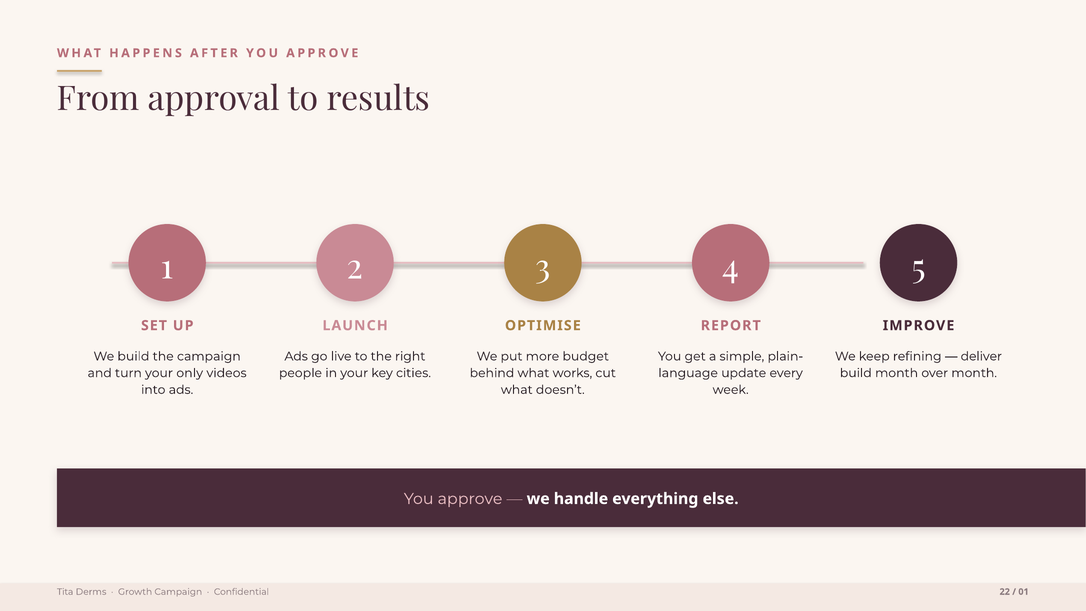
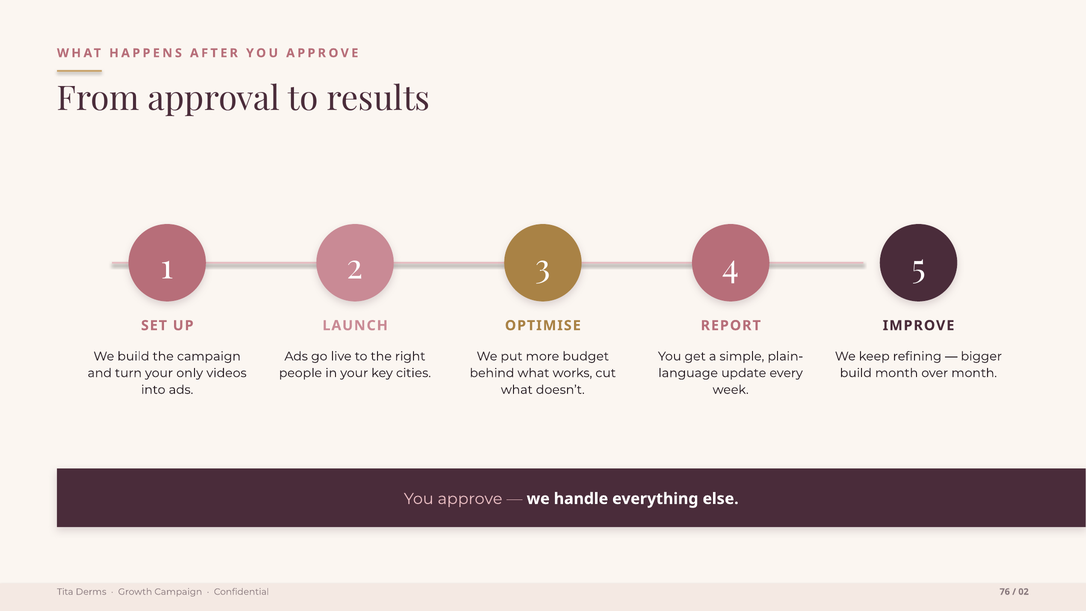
deliver: deliver -> bigger
22: 22 -> 76
01: 01 -> 02
